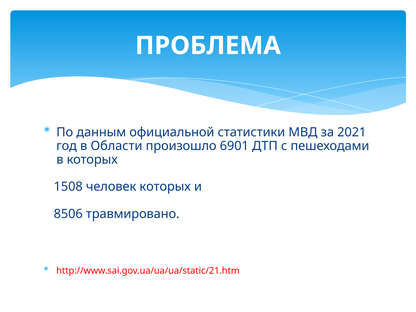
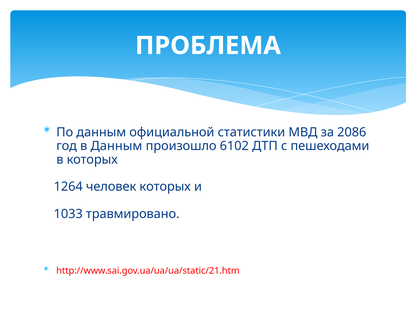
2021: 2021 -> 2086
в Области: Области -> Данным
6901: 6901 -> 6102
1508: 1508 -> 1264
8506: 8506 -> 1033
